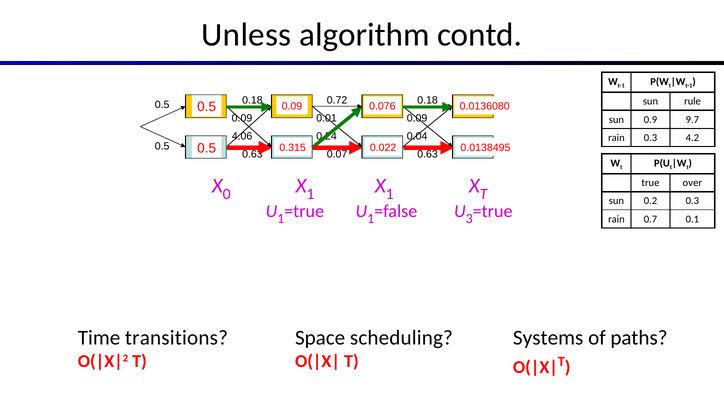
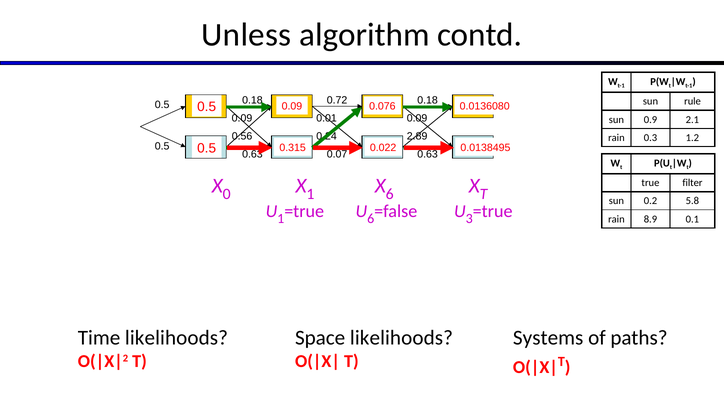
9.7: 9.7 -> 2.1
4.06: 4.06 -> 0.56
0.04: 0.04 -> 2.89
4.2: 4.2 -> 1.2
1 at (390, 194): 1 -> 6
over: over -> filter
0.2 0.3: 0.3 -> 5.8
1 at (371, 219): 1 -> 6
0.7: 0.7 -> 8.9
Time transitions: transitions -> likelihoods
Space scheduling: scheduling -> likelihoods
